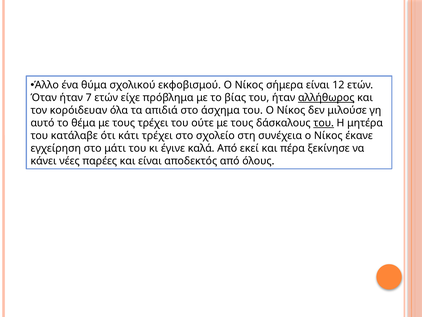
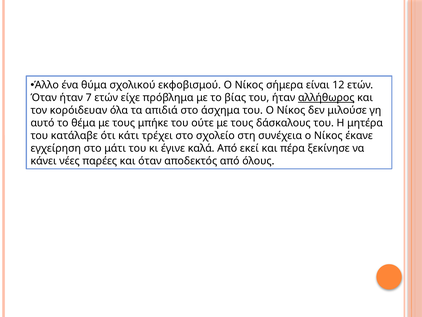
τους τρέχει: τρέχει -> μπήκε
του at (324, 123) underline: present -> none
και είναι: είναι -> όταν
